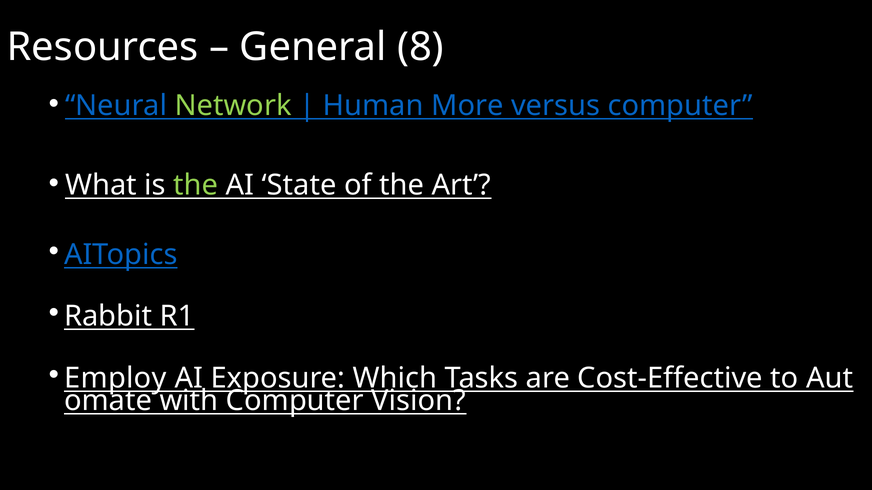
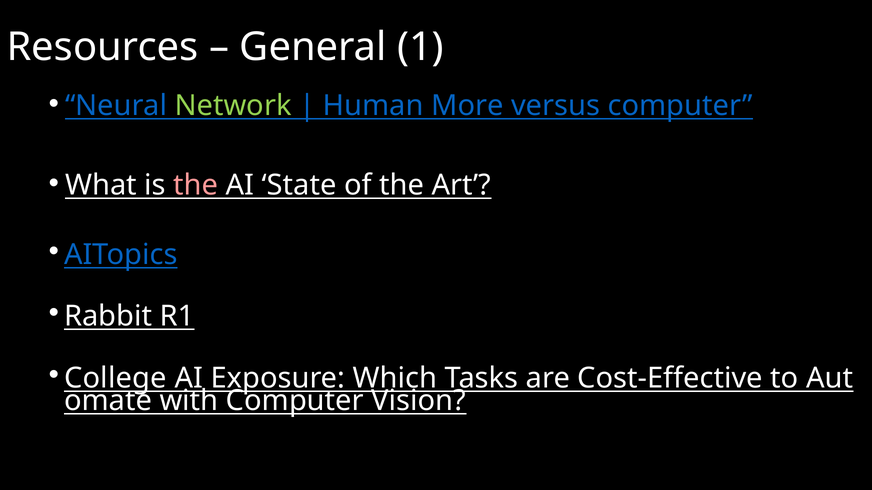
8: 8 -> 1
the at (196, 185) colour: light green -> pink
Employ: Employ -> College
